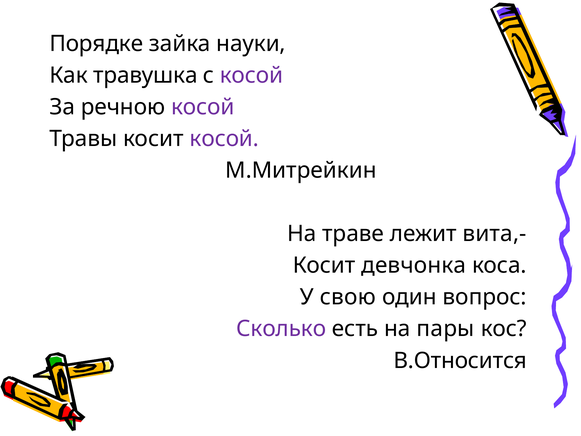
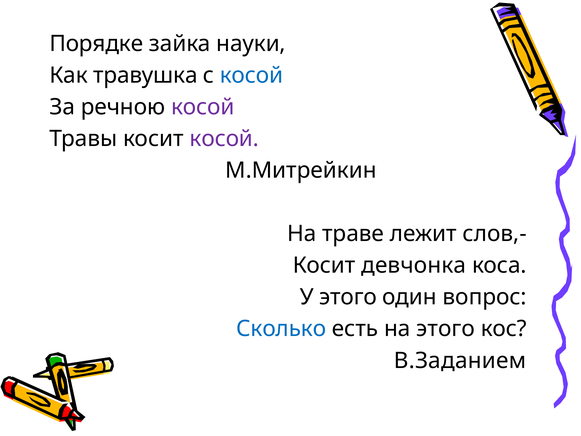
косой at (252, 75) colour: purple -> blue
вита,-: вита,- -> слов,-
У свою: свою -> этого
Сколько colour: purple -> blue
на пары: пары -> этого
В.Относится: В.Относится -> В.Заданием
